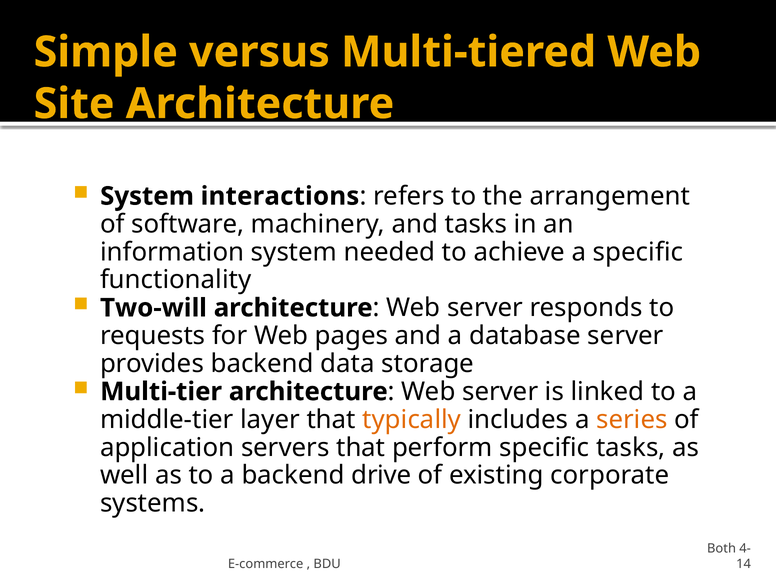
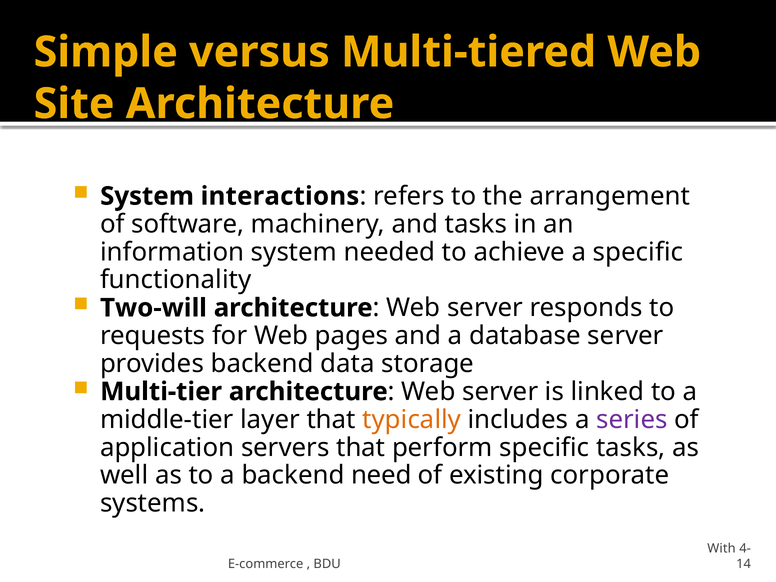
series colour: orange -> purple
drive: drive -> need
Both: Both -> With
